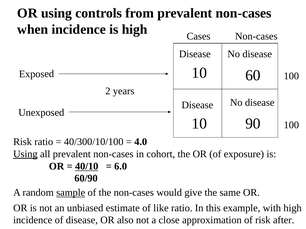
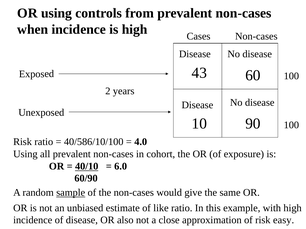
Exposed 10: 10 -> 43
40/300/10/100: 40/300/10/100 -> 40/586/10/100
Using at (25, 154) underline: present -> none
after: after -> easy
